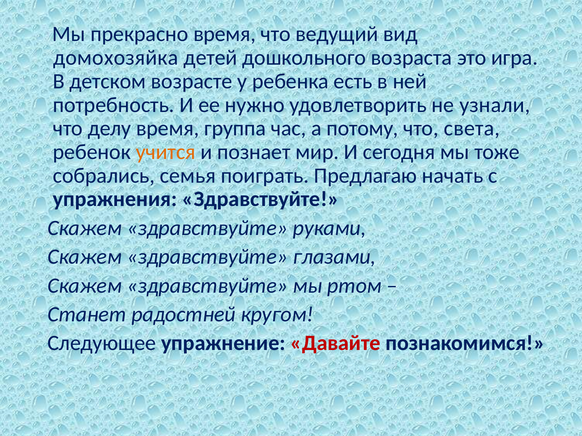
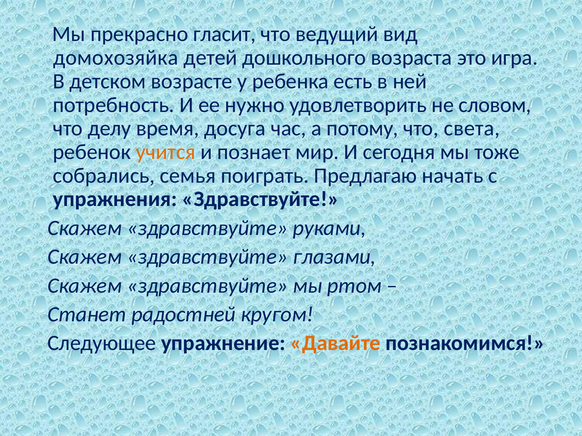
прекрасно время: время -> гласит
узнали: узнали -> словом
группа: группа -> досуга
Давайте colour: red -> orange
